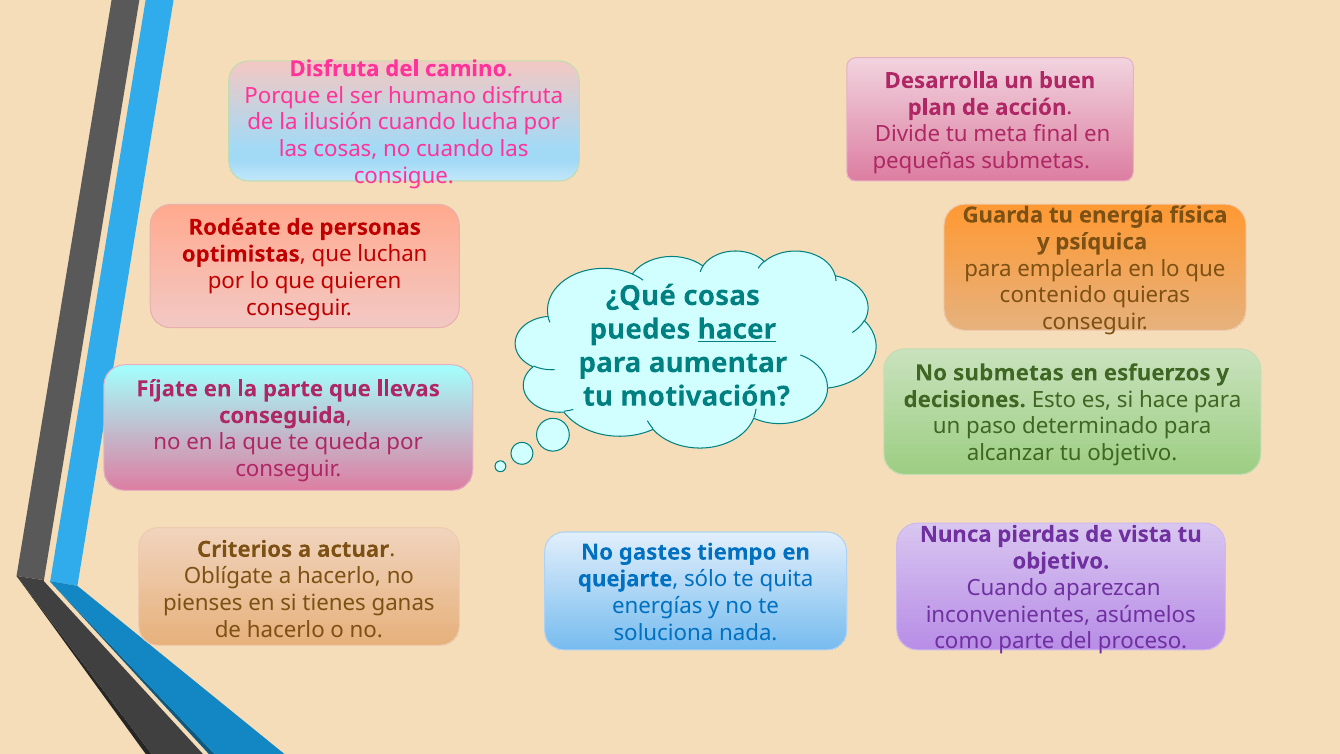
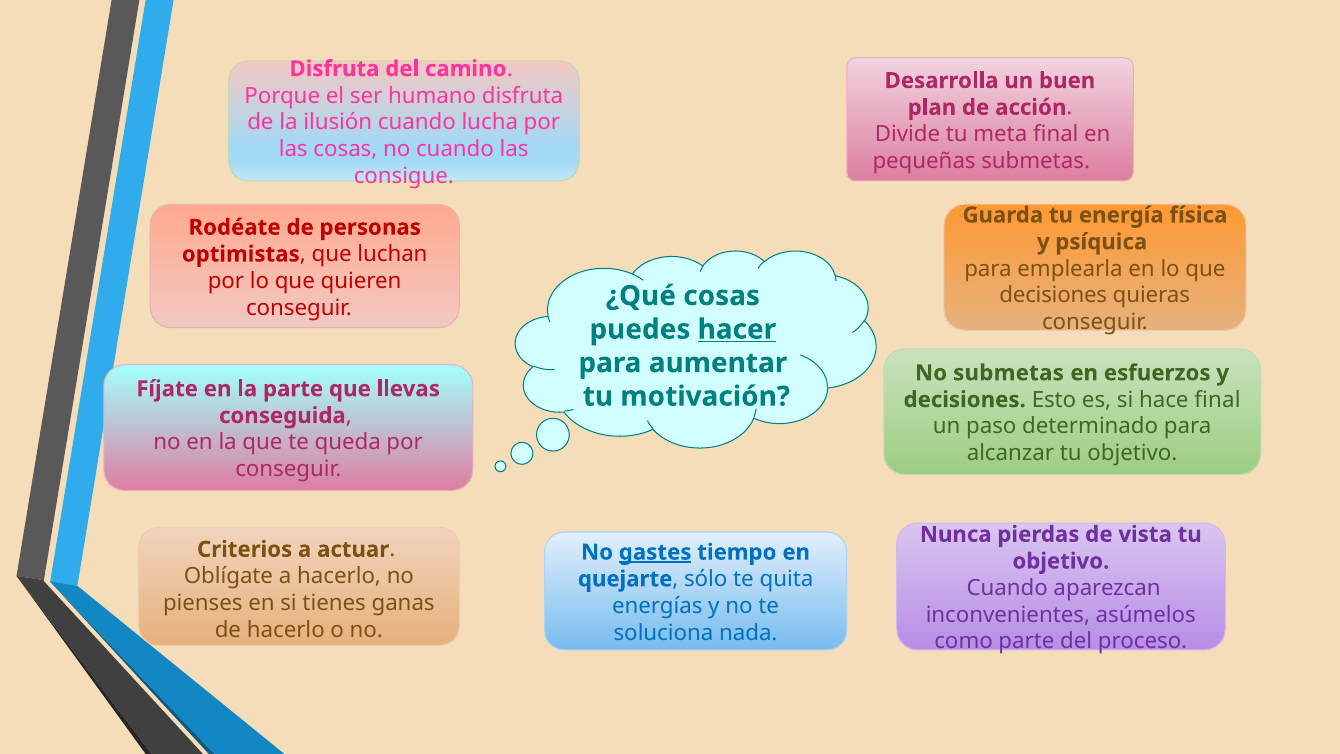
contenido at (1053, 295): contenido -> decisiones
hace para: para -> final
gastes underline: none -> present
